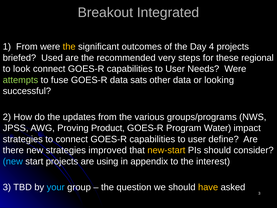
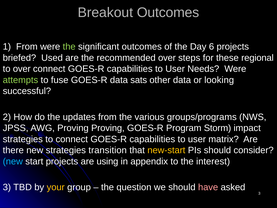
Breakout Integrated: Integrated -> Outcomes
the at (69, 47) colour: yellow -> light green
4: 4 -> 6
recommended very: very -> over
to look: look -> over
Proving Product: Product -> Proving
Water: Water -> Storm
define: define -> matrix
improved: improved -> transition
your colour: light blue -> yellow
have colour: yellow -> pink
